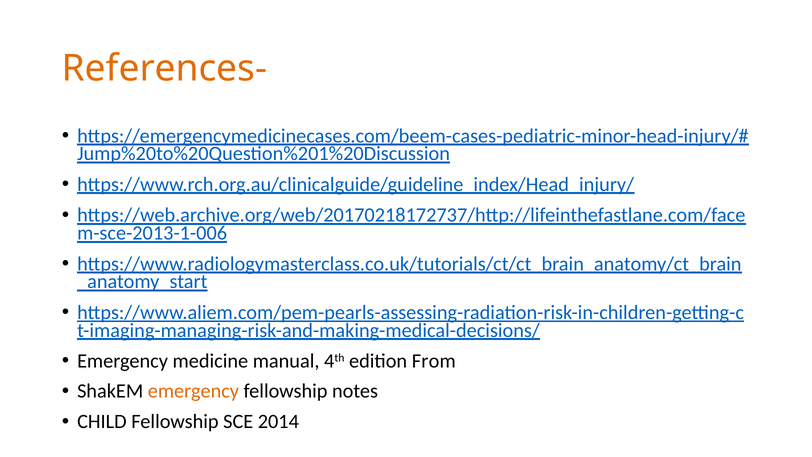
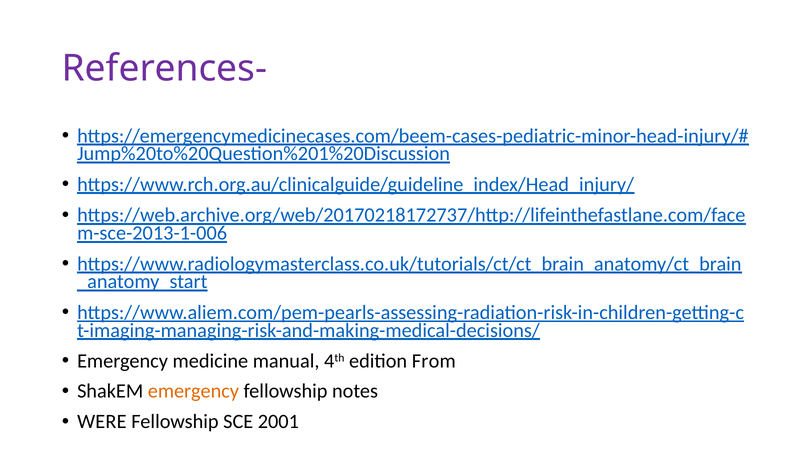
References- colour: orange -> purple
CHILD: CHILD -> WERE
2014: 2014 -> 2001
